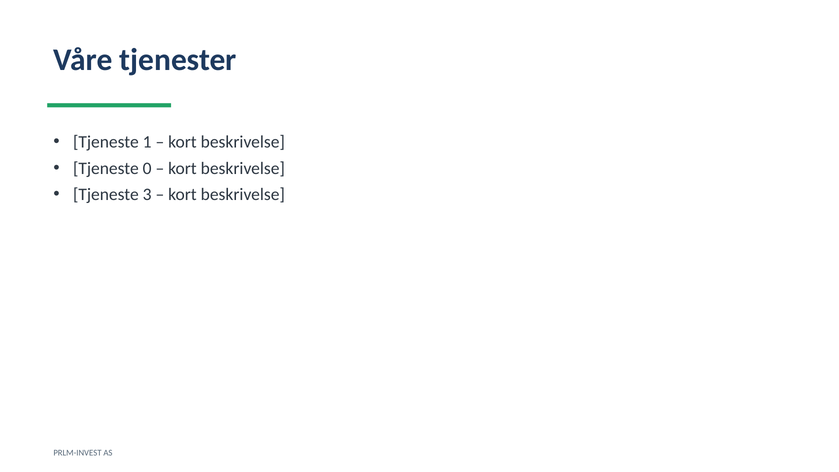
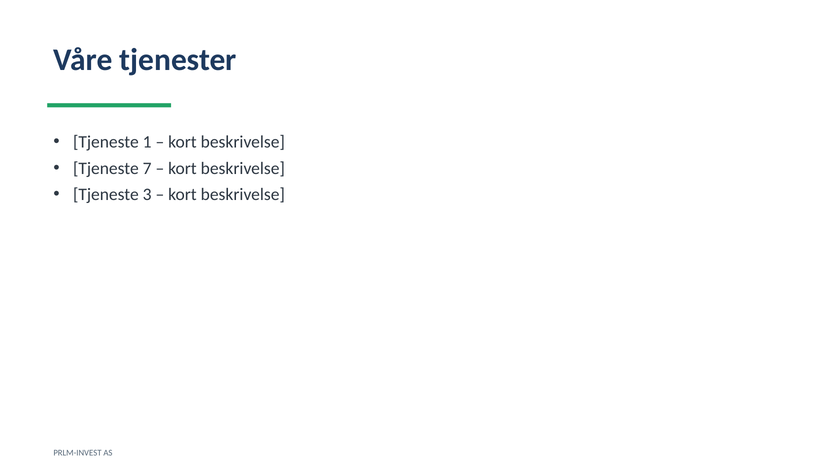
0: 0 -> 7
